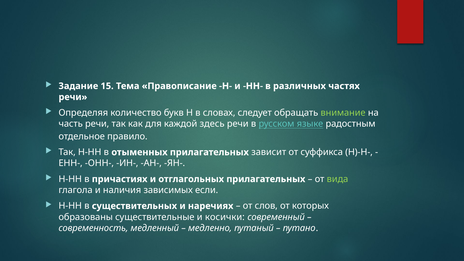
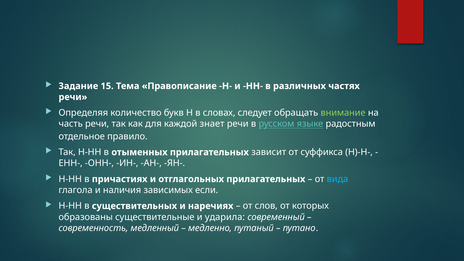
здесь: здесь -> знает
вида colour: light green -> light blue
косички: косички -> ударила
